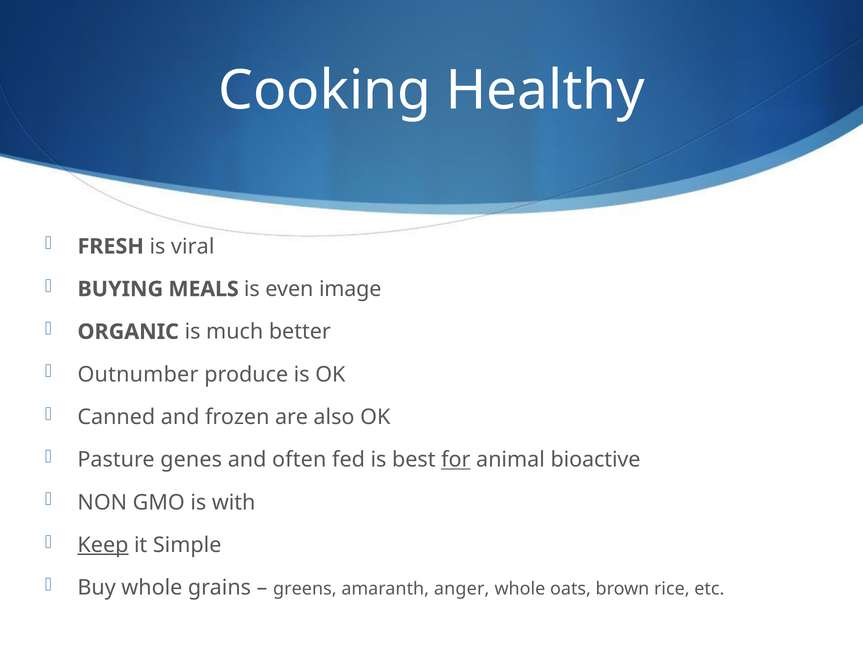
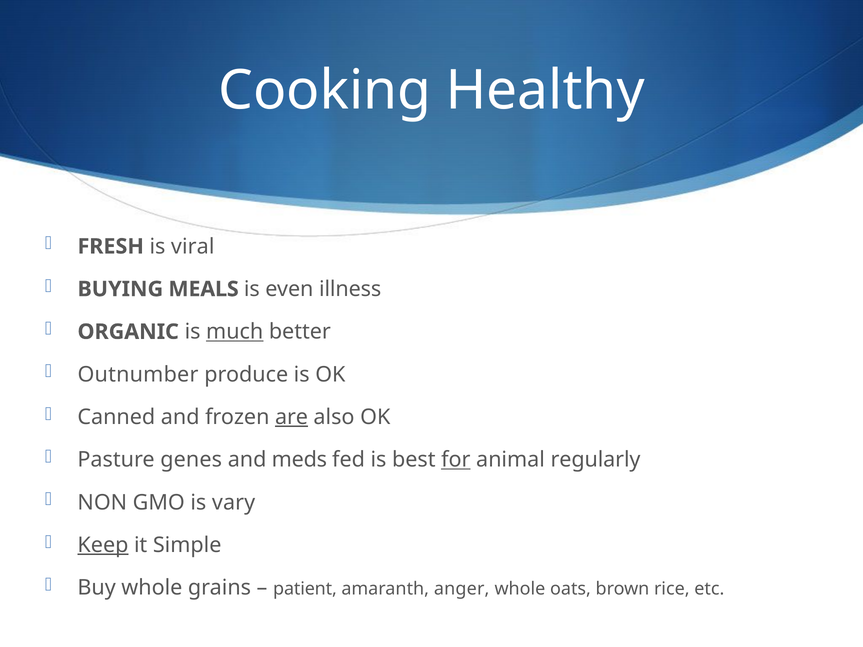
image: image -> illness
much underline: none -> present
are underline: none -> present
often: often -> meds
bioactive: bioactive -> regularly
with: with -> vary
greens: greens -> patient
